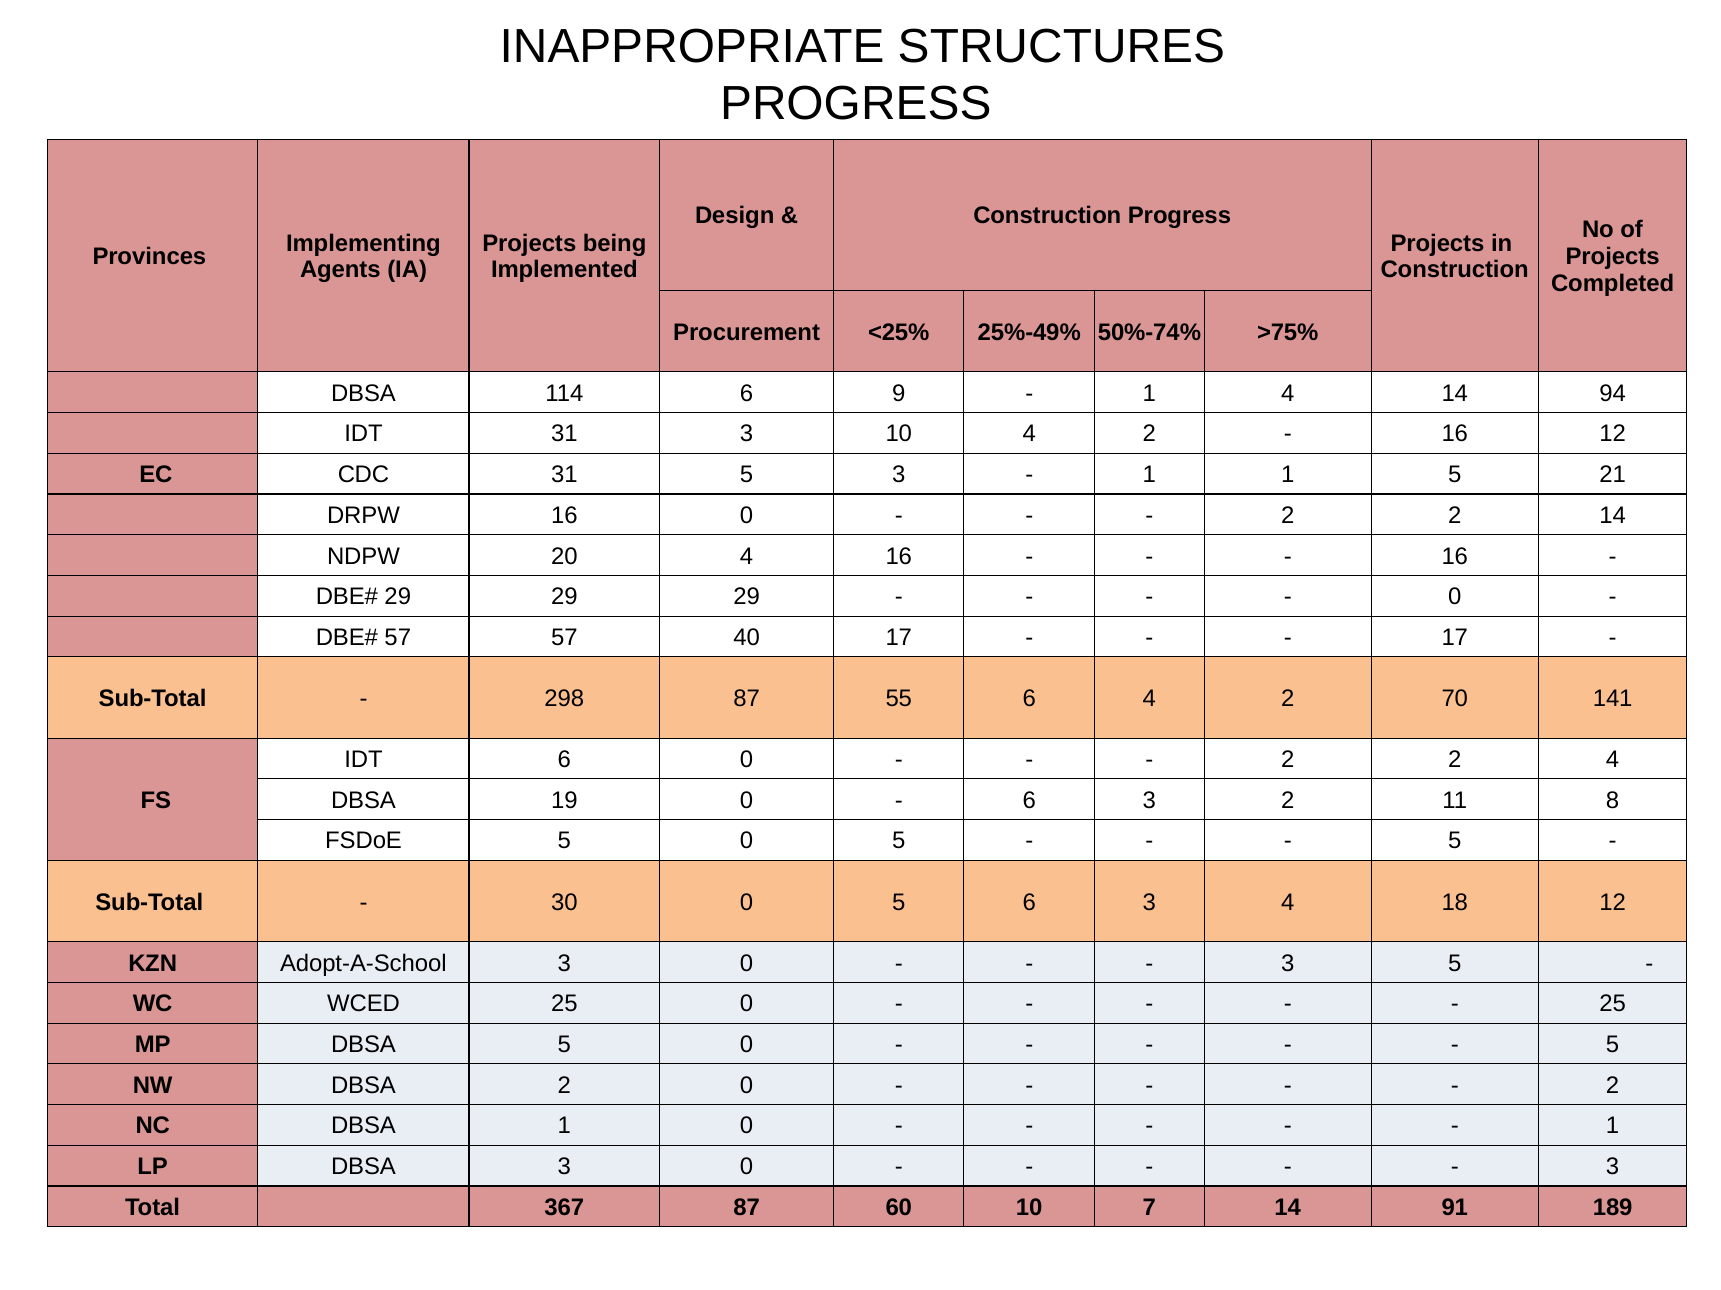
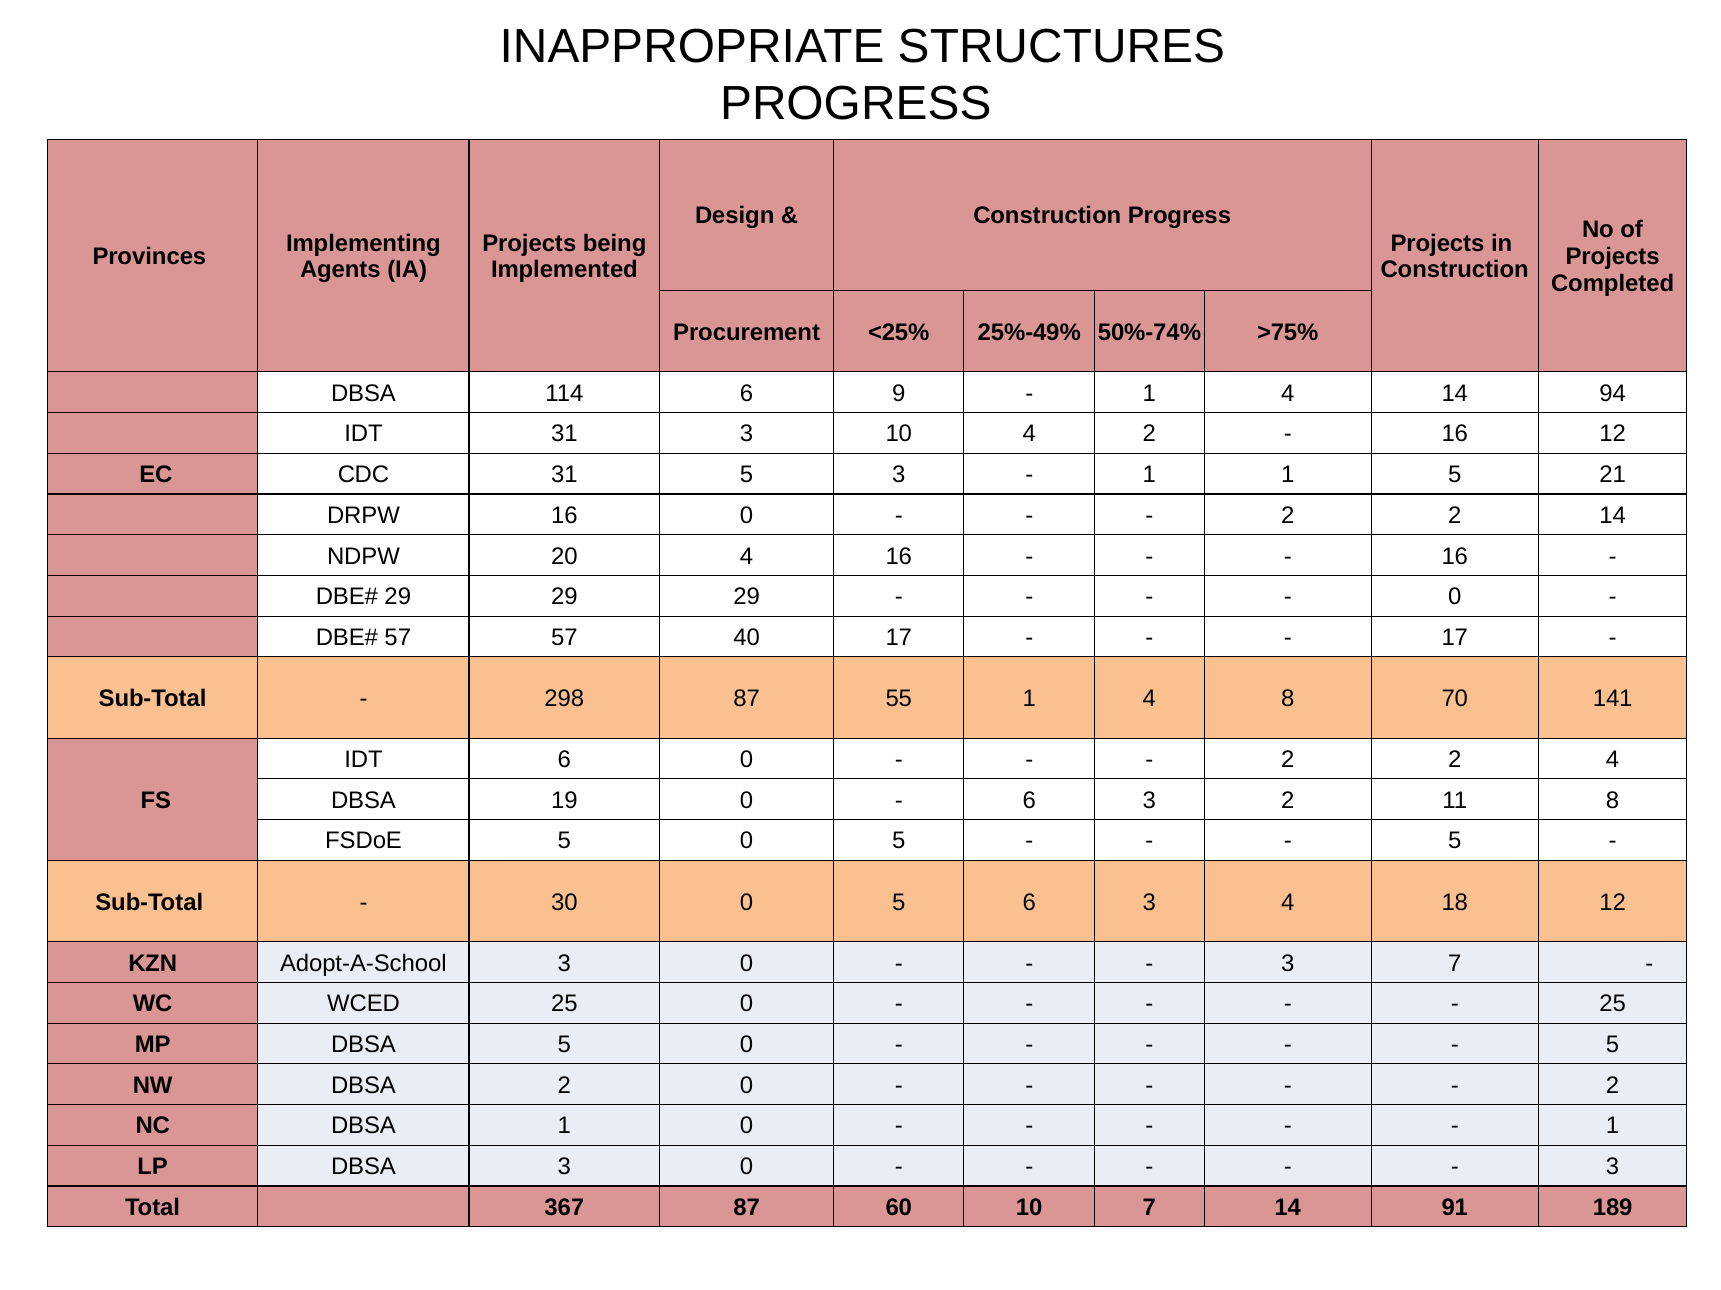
55 6: 6 -> 1
2 at (1288, 699): 2 -> 8
3 5: 5 -> 7
